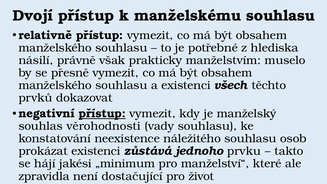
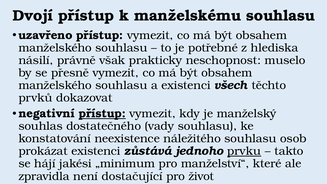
relativně: relativně -> uzavřeno
manželstvím: manželstvím -> neschopnost
věrohodnosti: věrohodnosti -> dostatečného
prvku underline: none -> present
